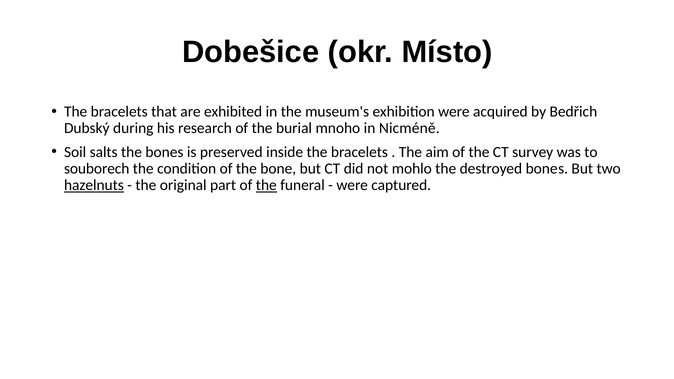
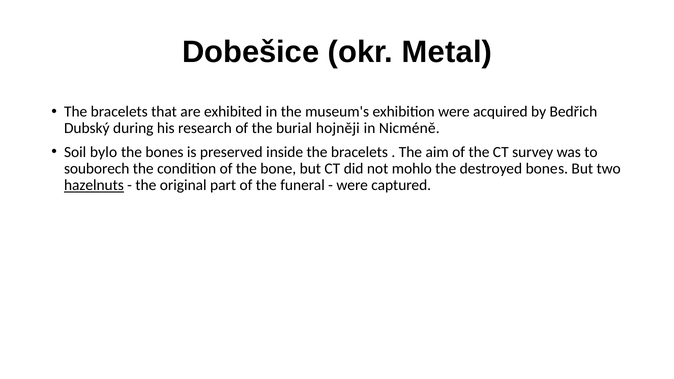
Místo: Místo -> Metal
mnoho: mnoho -> hojněji
salts: salts -> bylo
the at (266, 185) underline: present -> none
